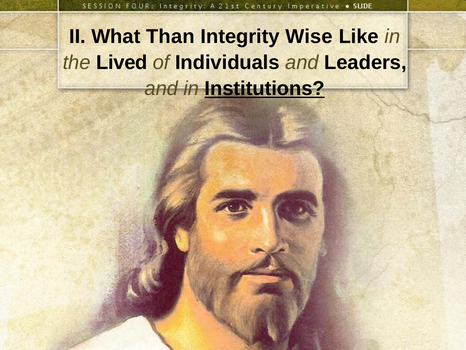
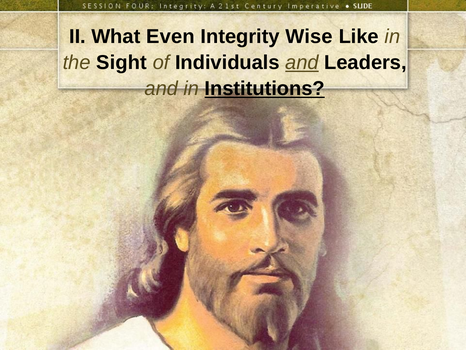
Than: Than -> Even
Lived: Lived -> Sight
and at (302, 63) underline: none -> present
